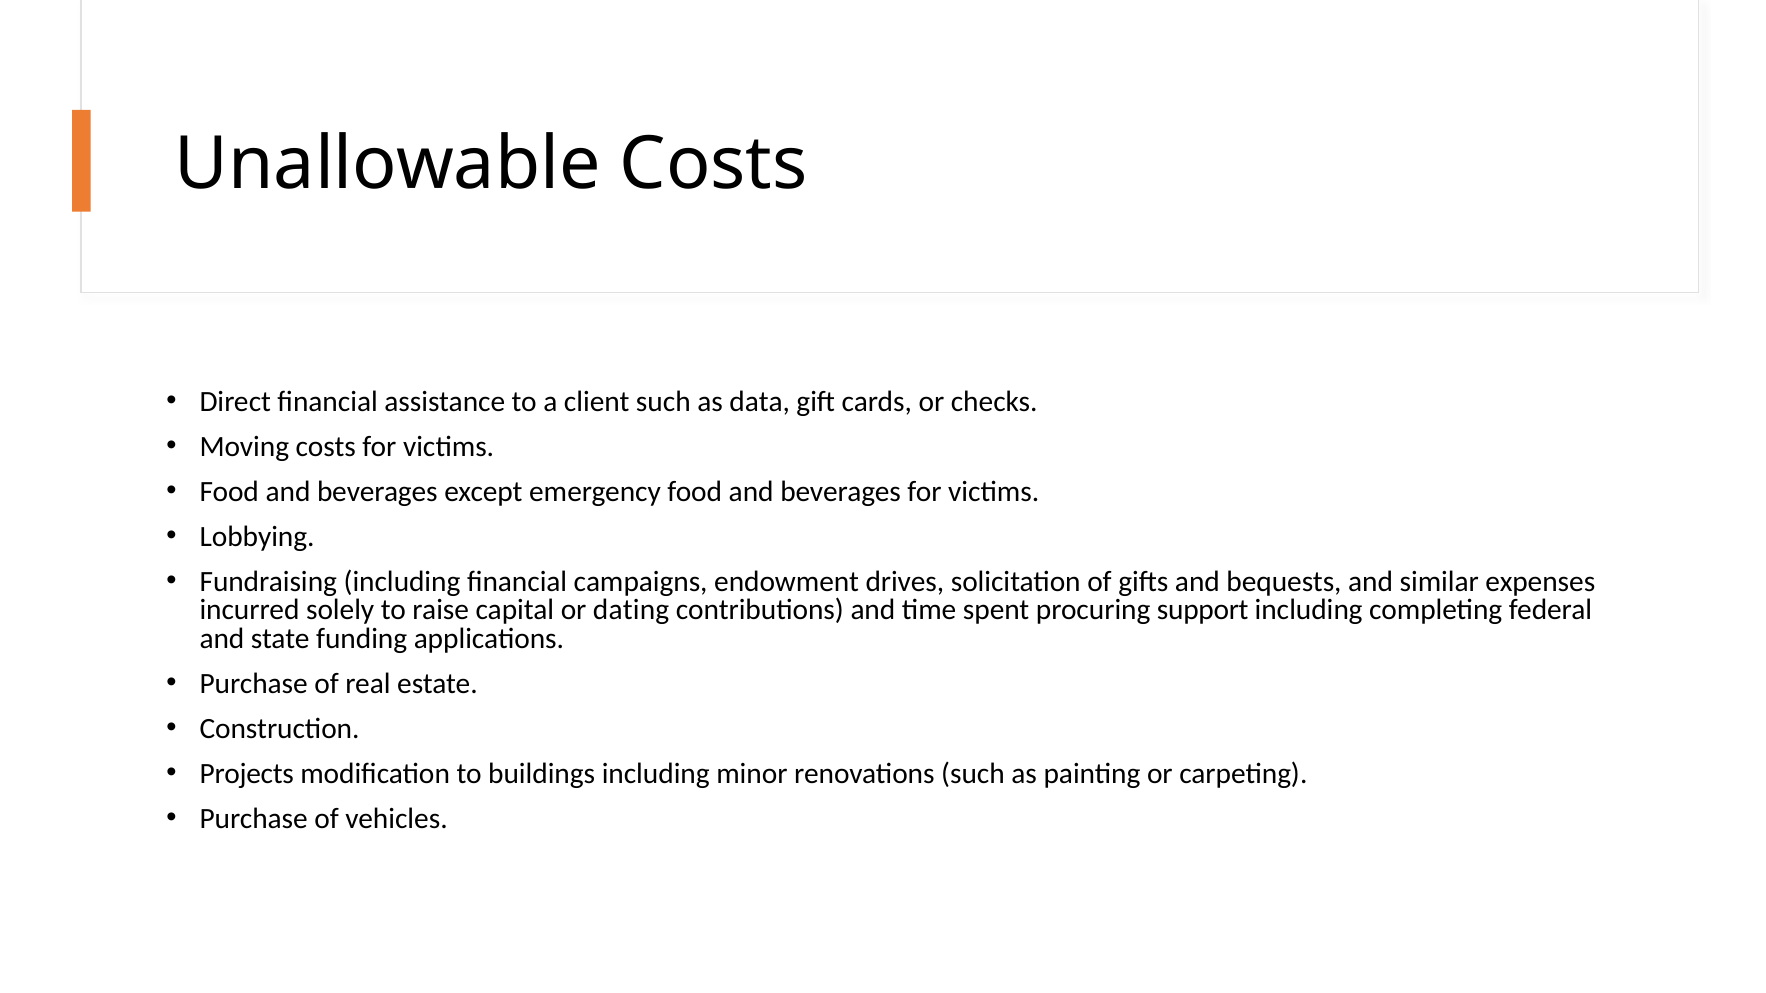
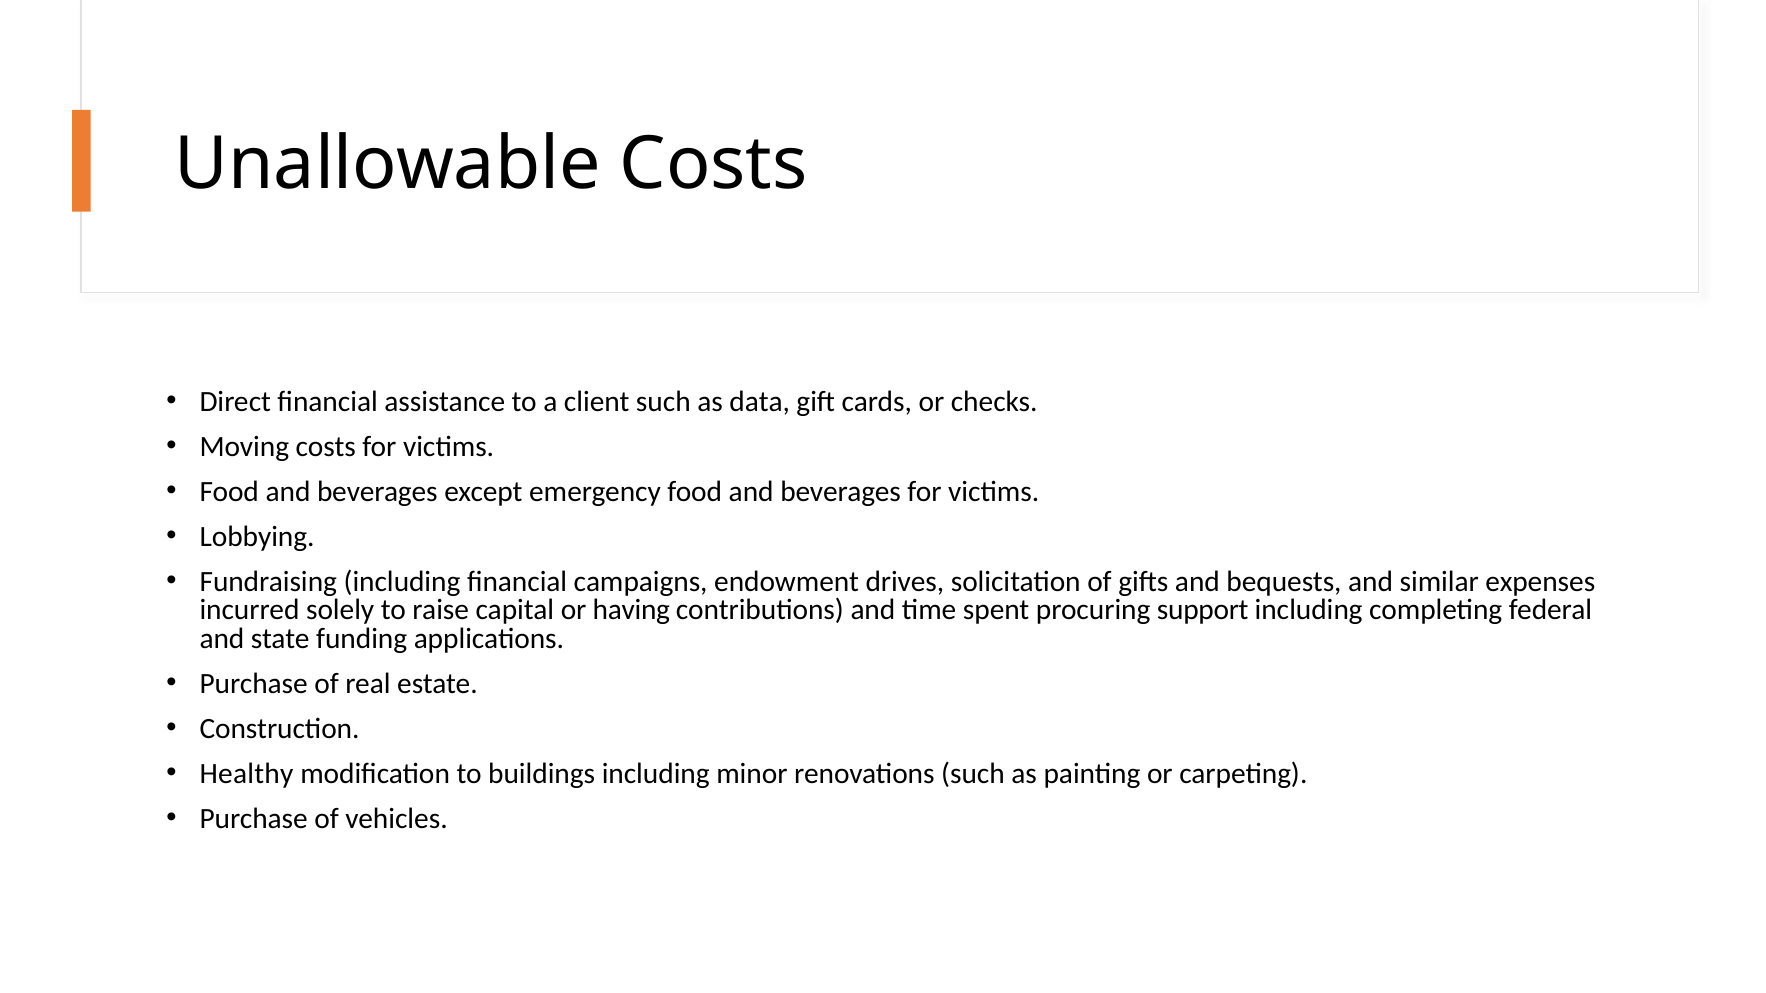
dating: dating -> having
Projects: Projects -> Healthy
